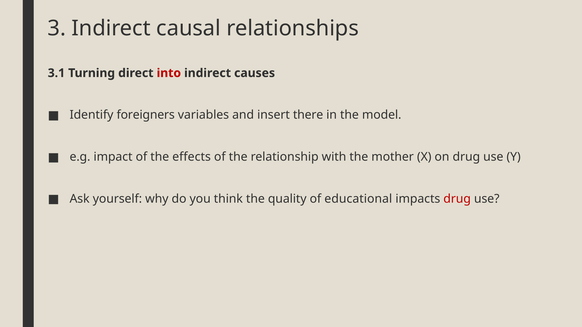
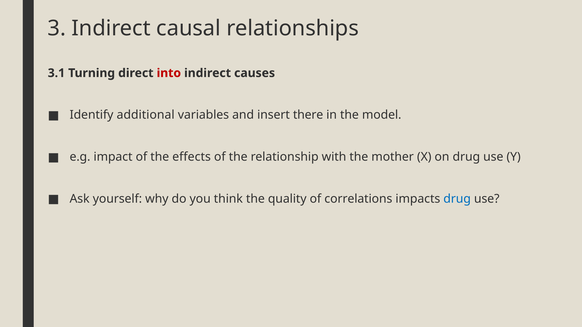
foreigners: foreigners -> additional
educational: educational -> correlations
drug at (457, 199) colour: red -> blue
